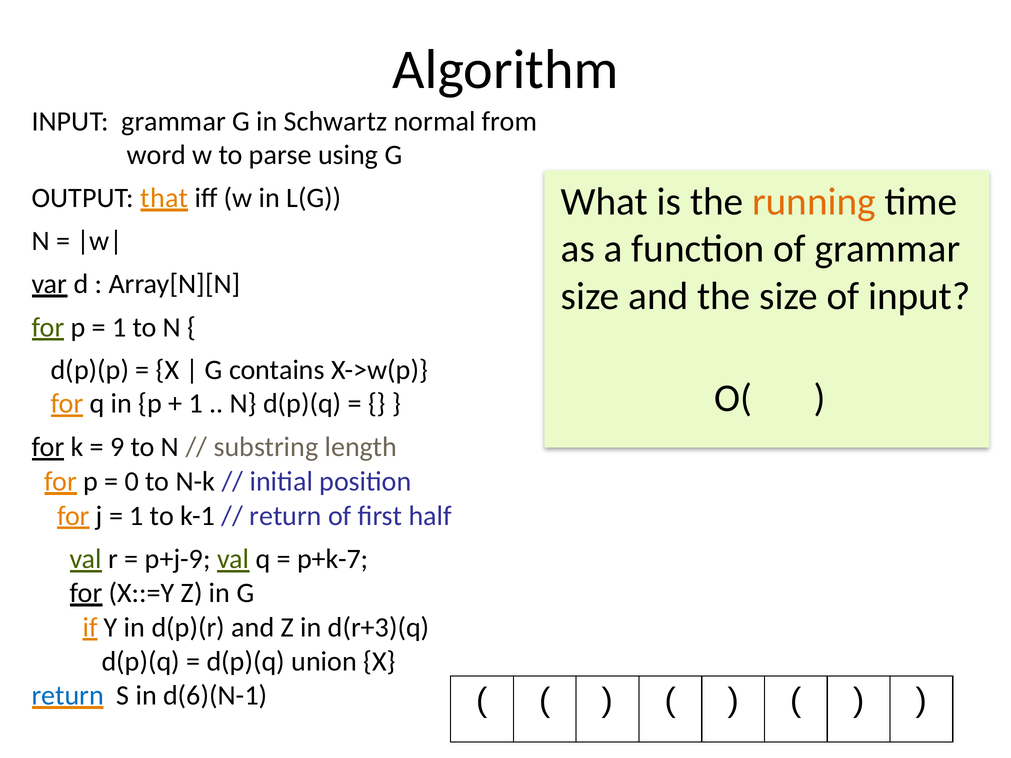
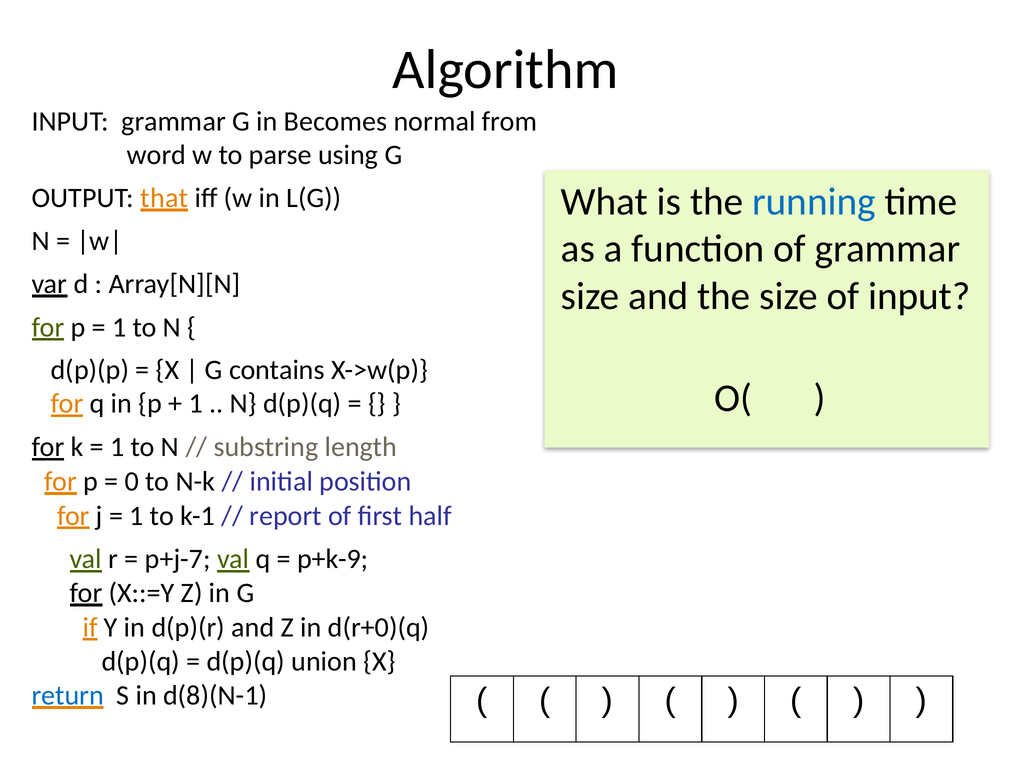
Schwartz: Schwartz -> Becomes
running colour: orange -> blue
9 at (117, 447): 9 -> 1
return at (286, 516): return -> report
p+j-9: p+j-9 -> p+j-7
p+k-7: p+k-7 -> p+k-9
d(r+3)(q: d(r+3)(q -> d(r+0)(q
d(6)(N-1: d(6)(N-1 -> d(8)(N-1
